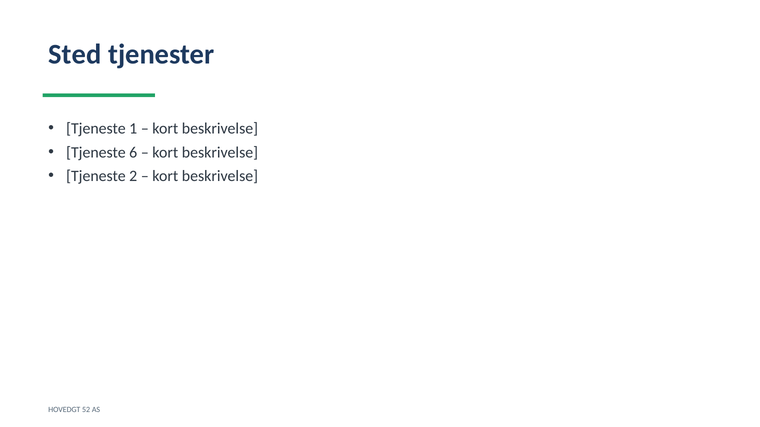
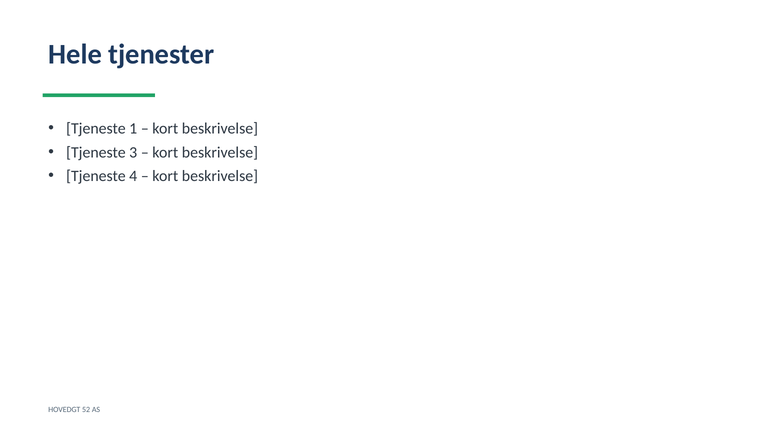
Sted: Sted -> Hele
6: 6 -> 3
2: 2 -> 4
